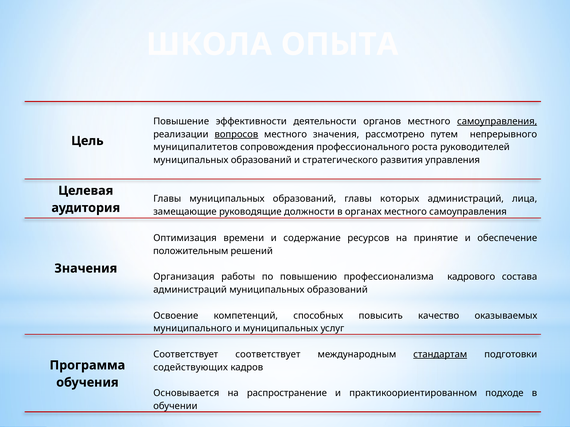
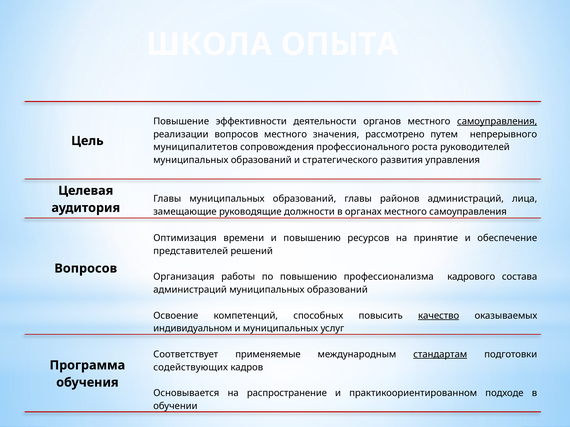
вопросов at (236, 134) underline: present -> none
которых: которых -> районов
и содержание: содержание -> повышению
положительным: положительным -> представителей
Значения at (86, 269): Значения -> Вопросов
качество underline: none -> present
муниципального: муниципального -> индивидуальном
Соответствует соответствует: соответствует -> применяемые
